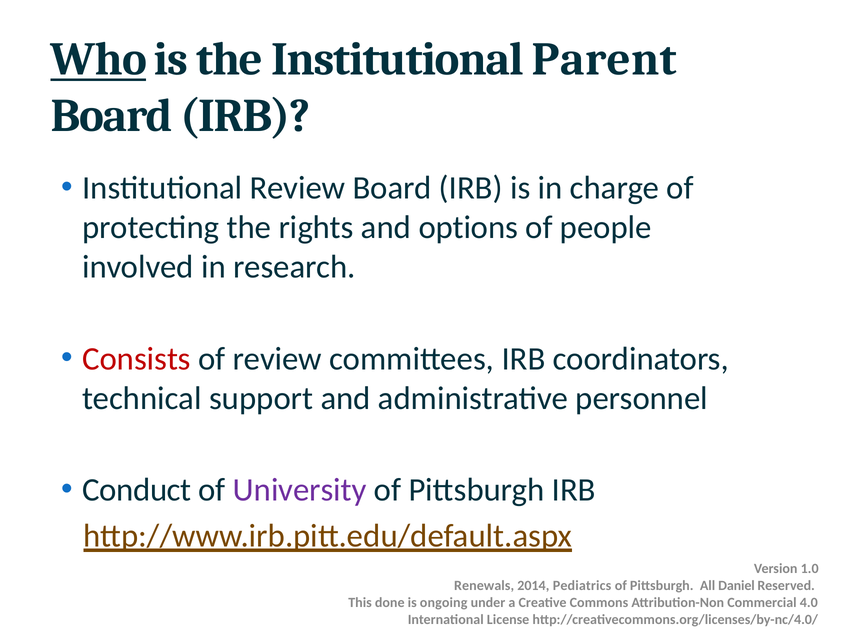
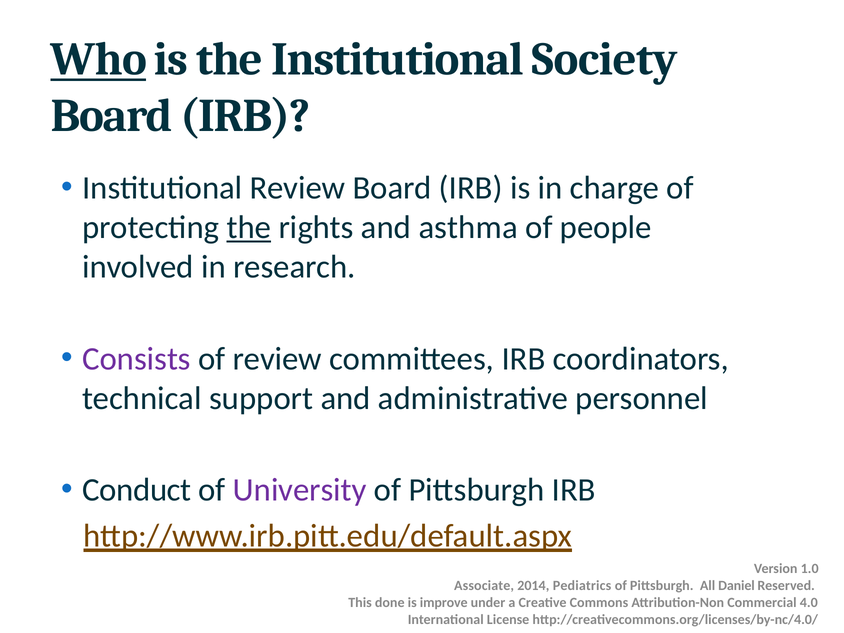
Parent: Parent -> Society
the at (249, 227) underline: none -> present
options: options -> asthma
Consists colour: red -> purple
Renewals: Renewals -> Associate
ongoing: ongoing -> improve
